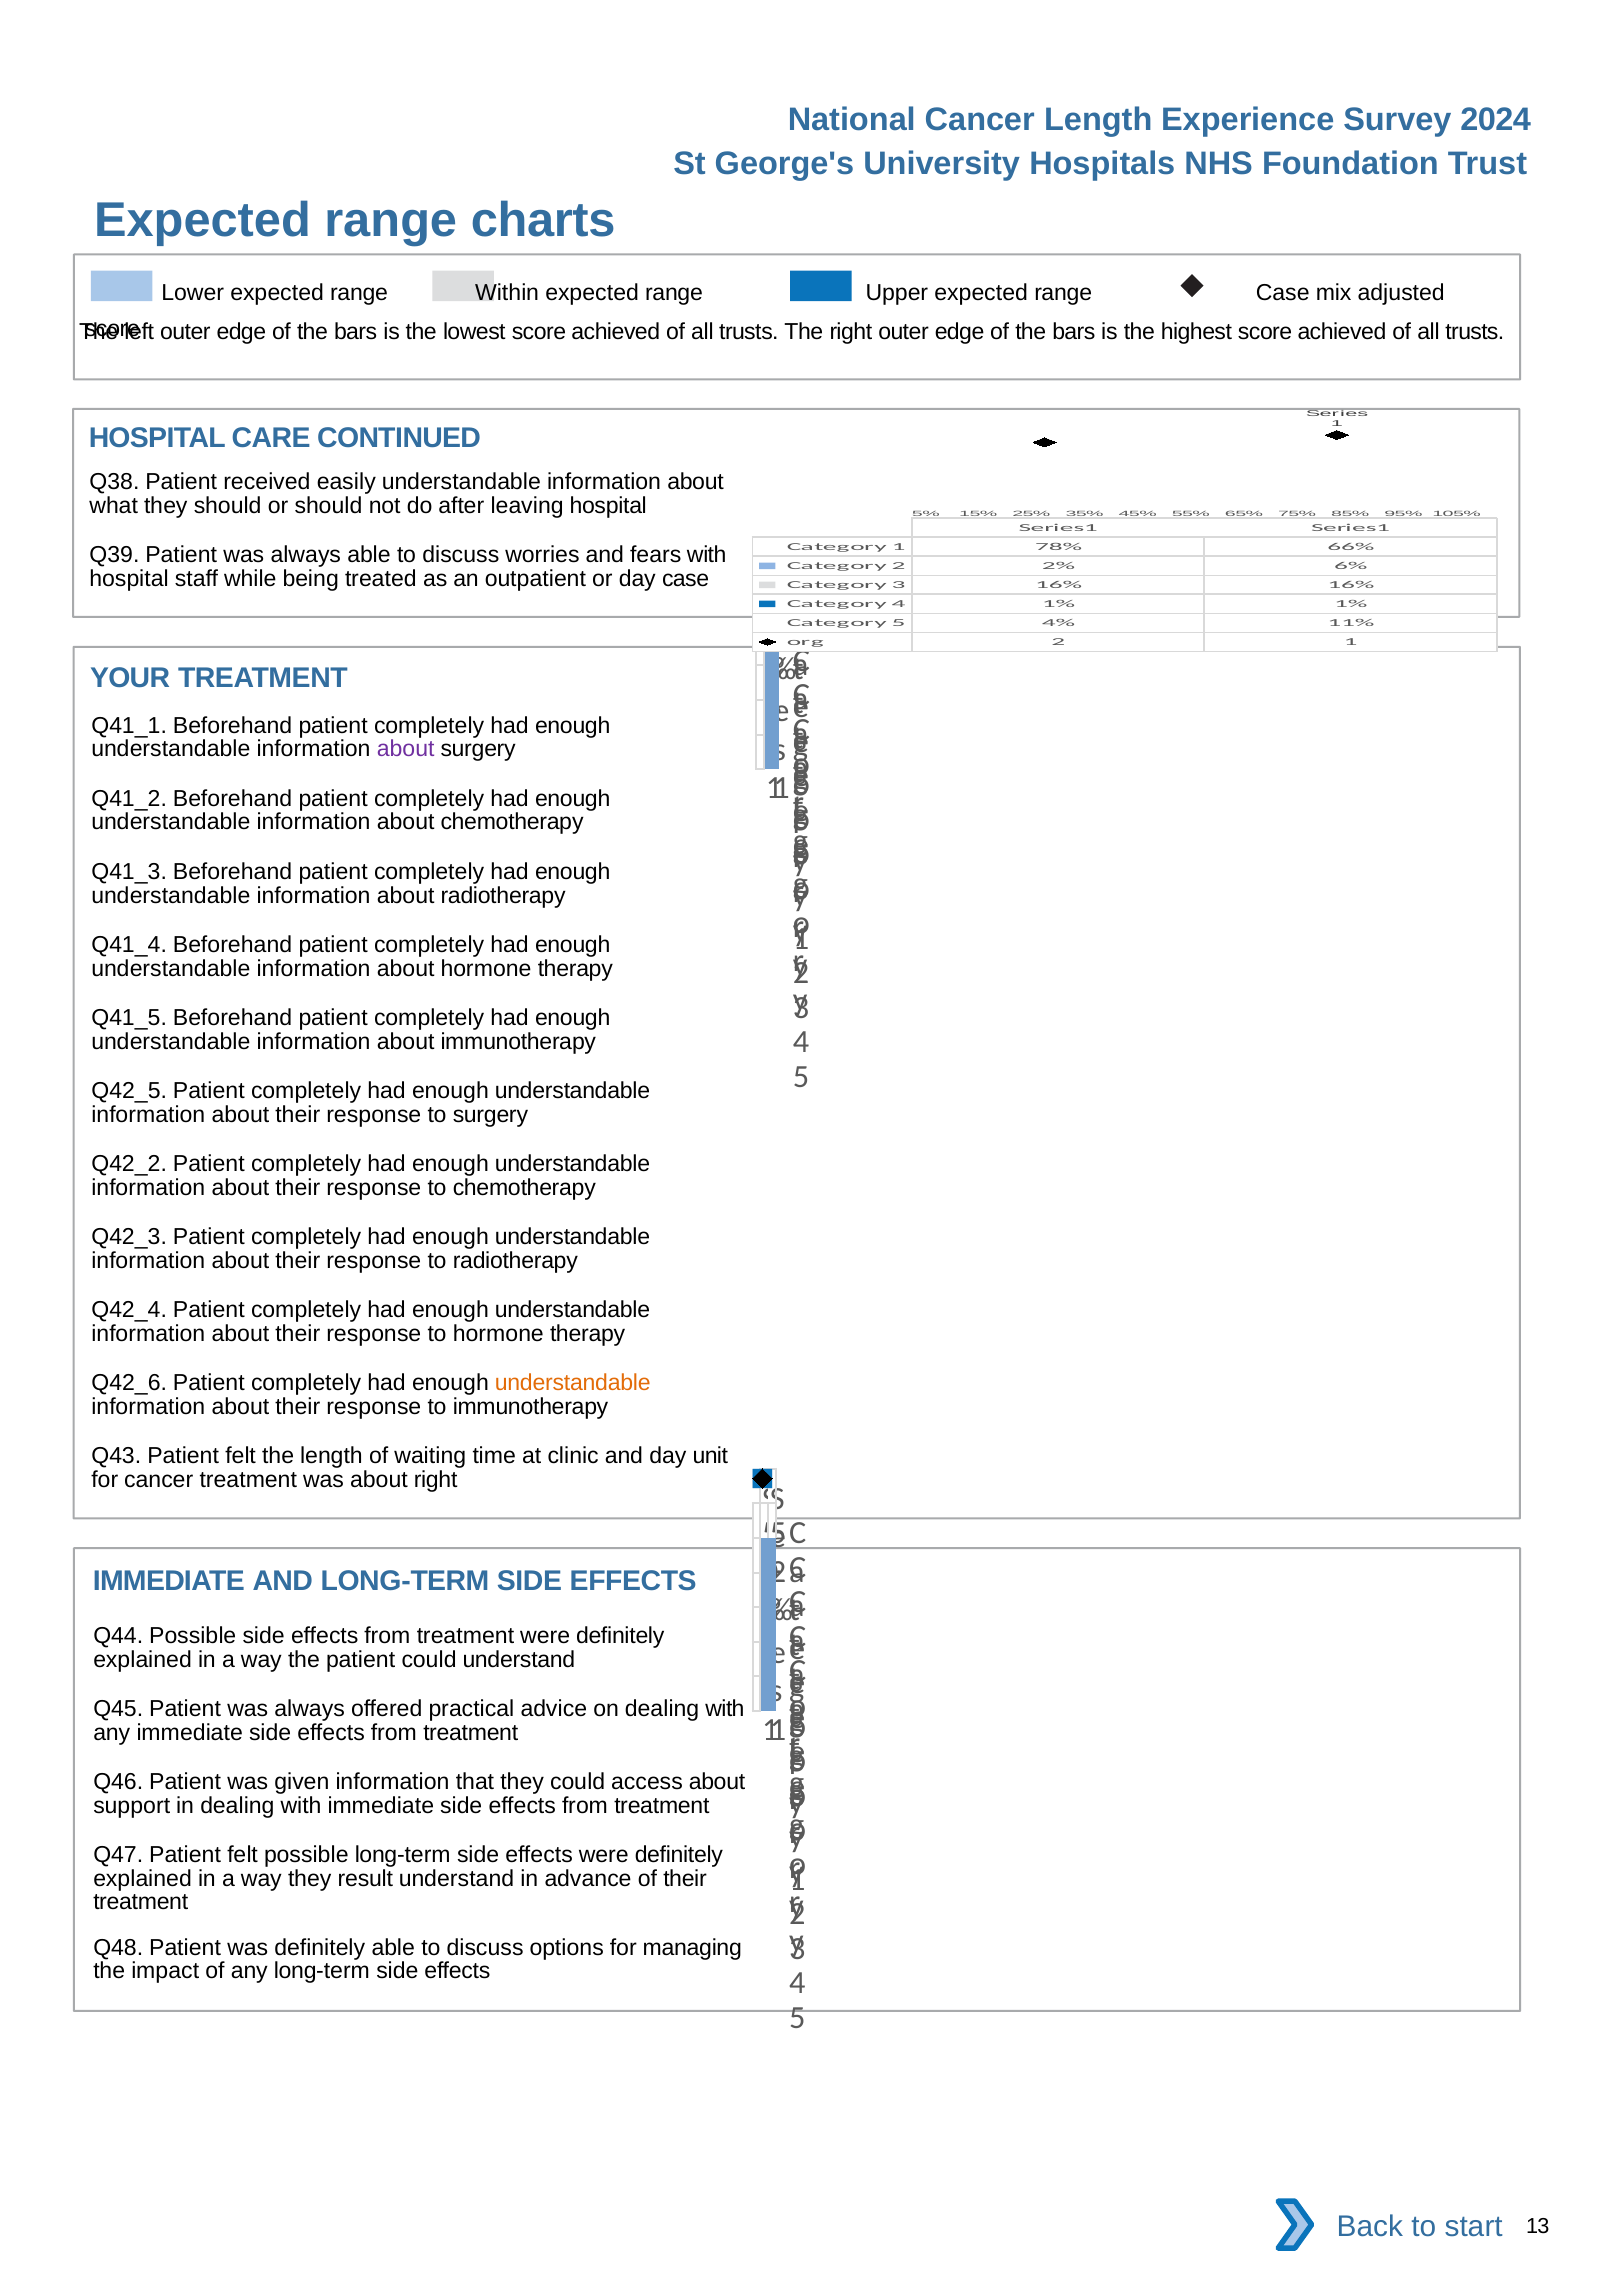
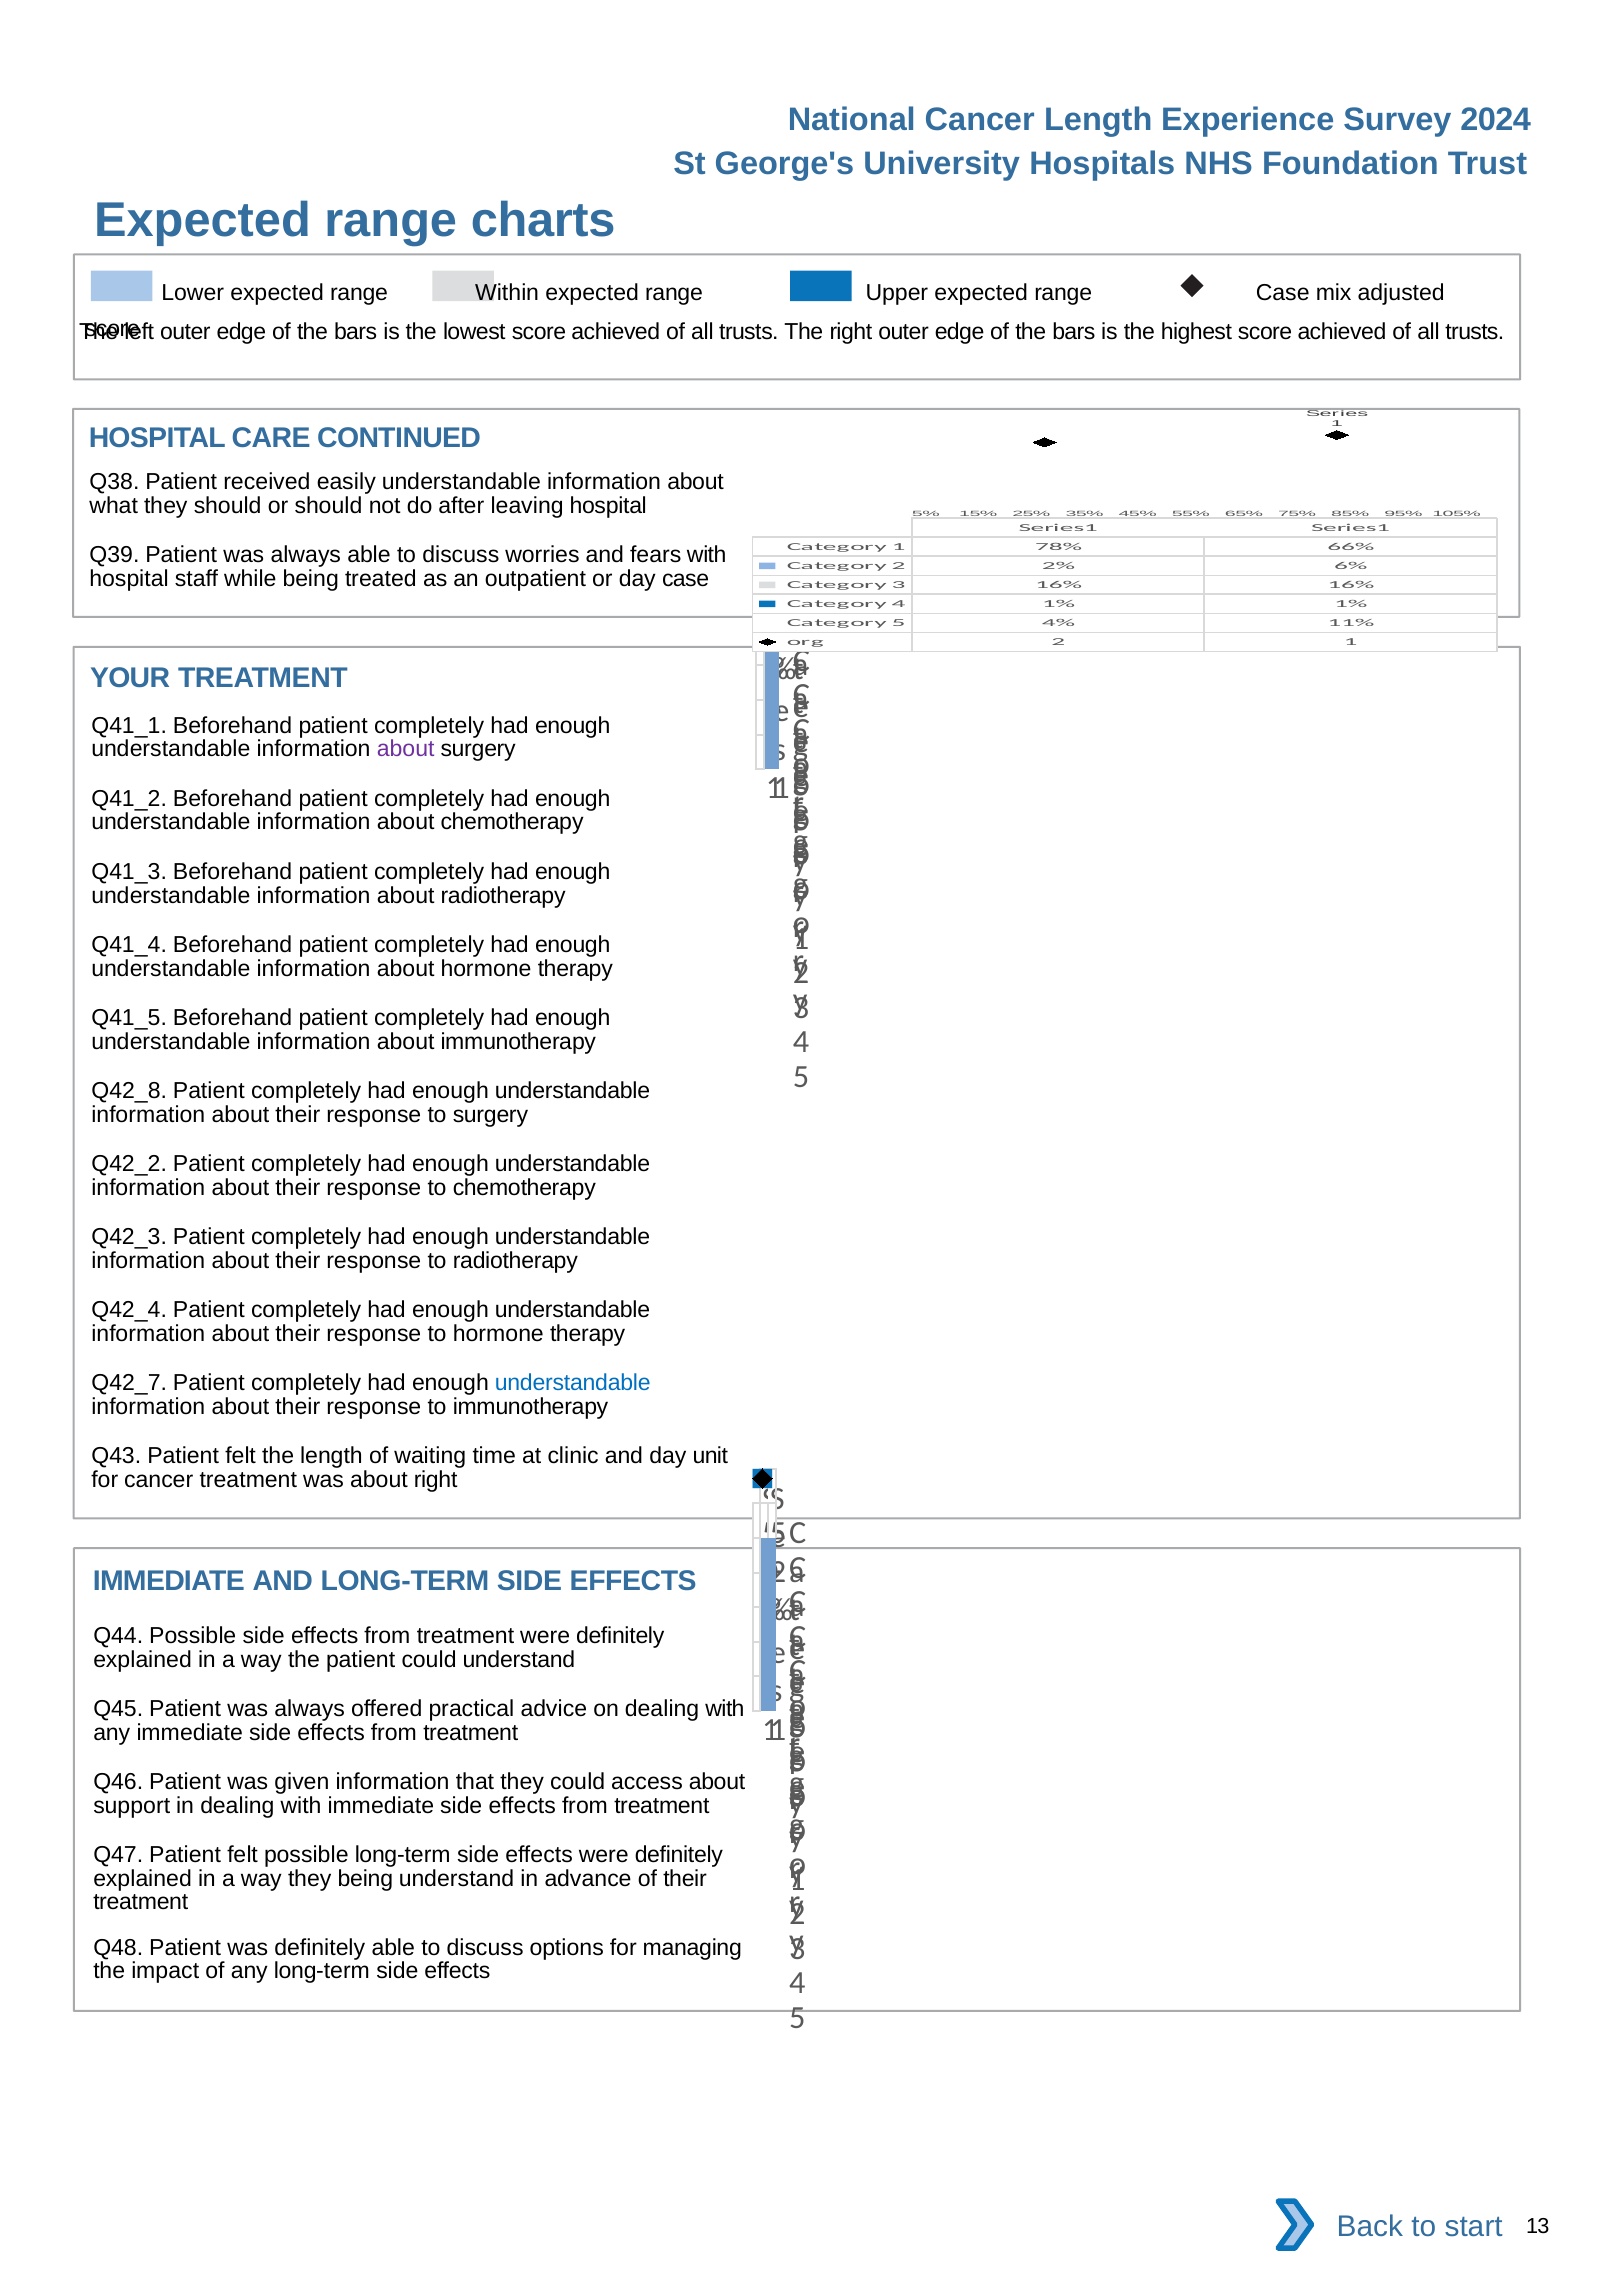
Q42_5: Q42_5 -> Q42_8
Q42_6: Q42_6 -> Q42_7
understandable at (573, 1383) colour: orange -> blue
they result: result -> being
